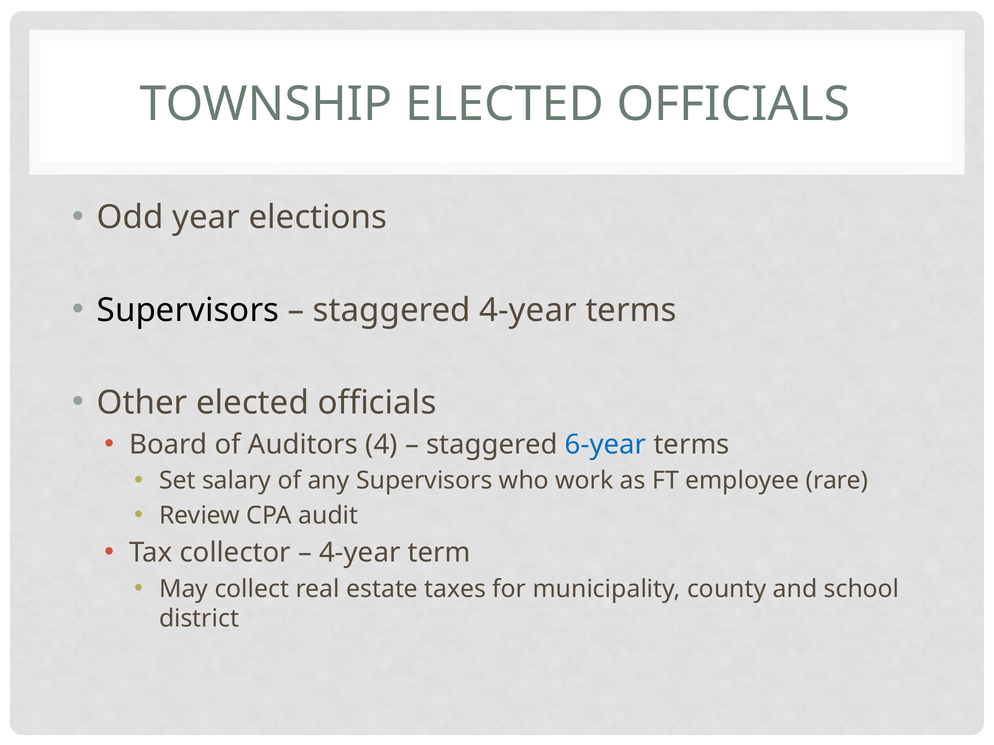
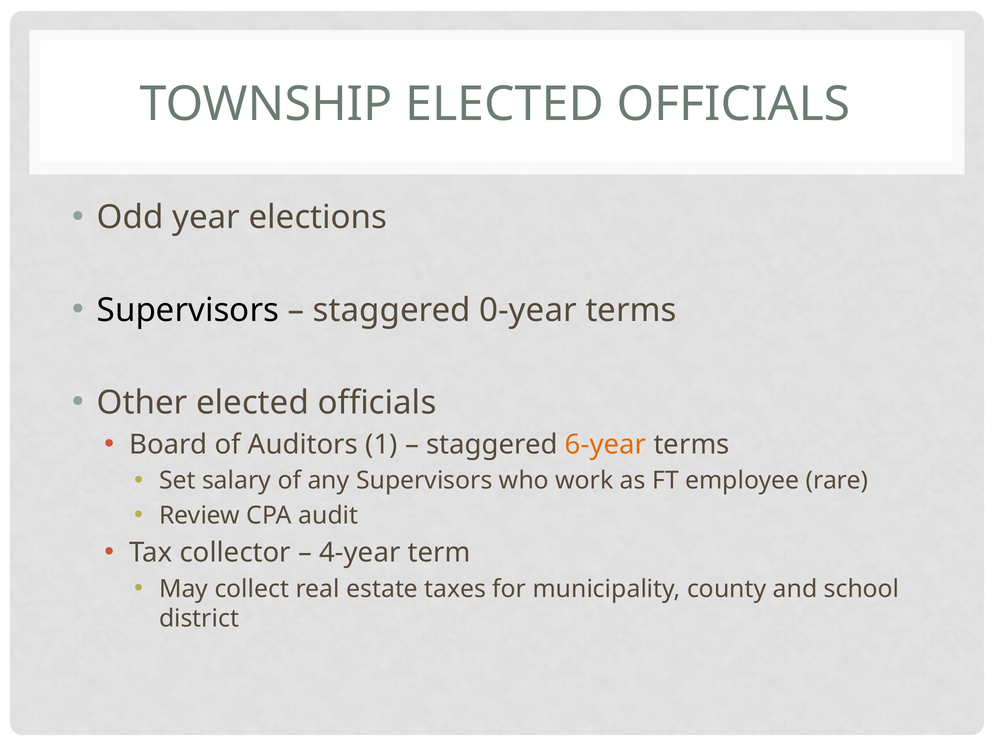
staggered 4-year: 4-year -> 0-year
4: 4 -> 1
6-year colour: blue -> orange
